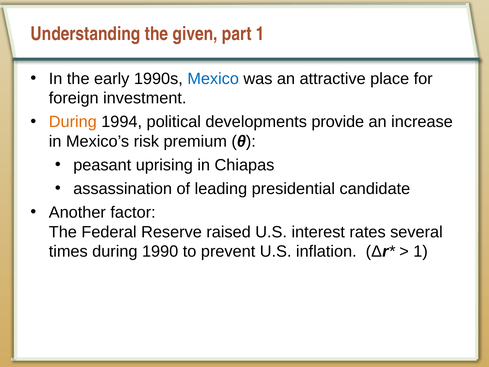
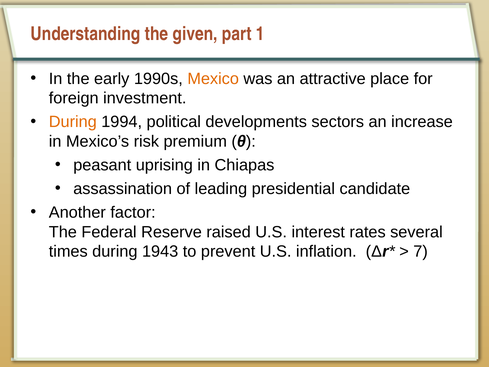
Mexico colour: blue -> orange
provide: provide -> sectors
1990: 1990 -> 1943
1 at (421, 251): 1 -> 7
